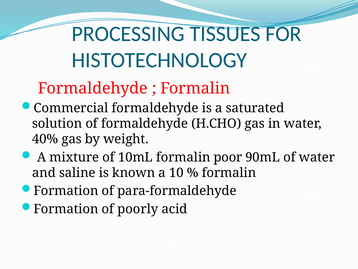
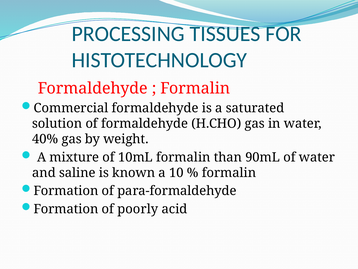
poor: poor -> than
